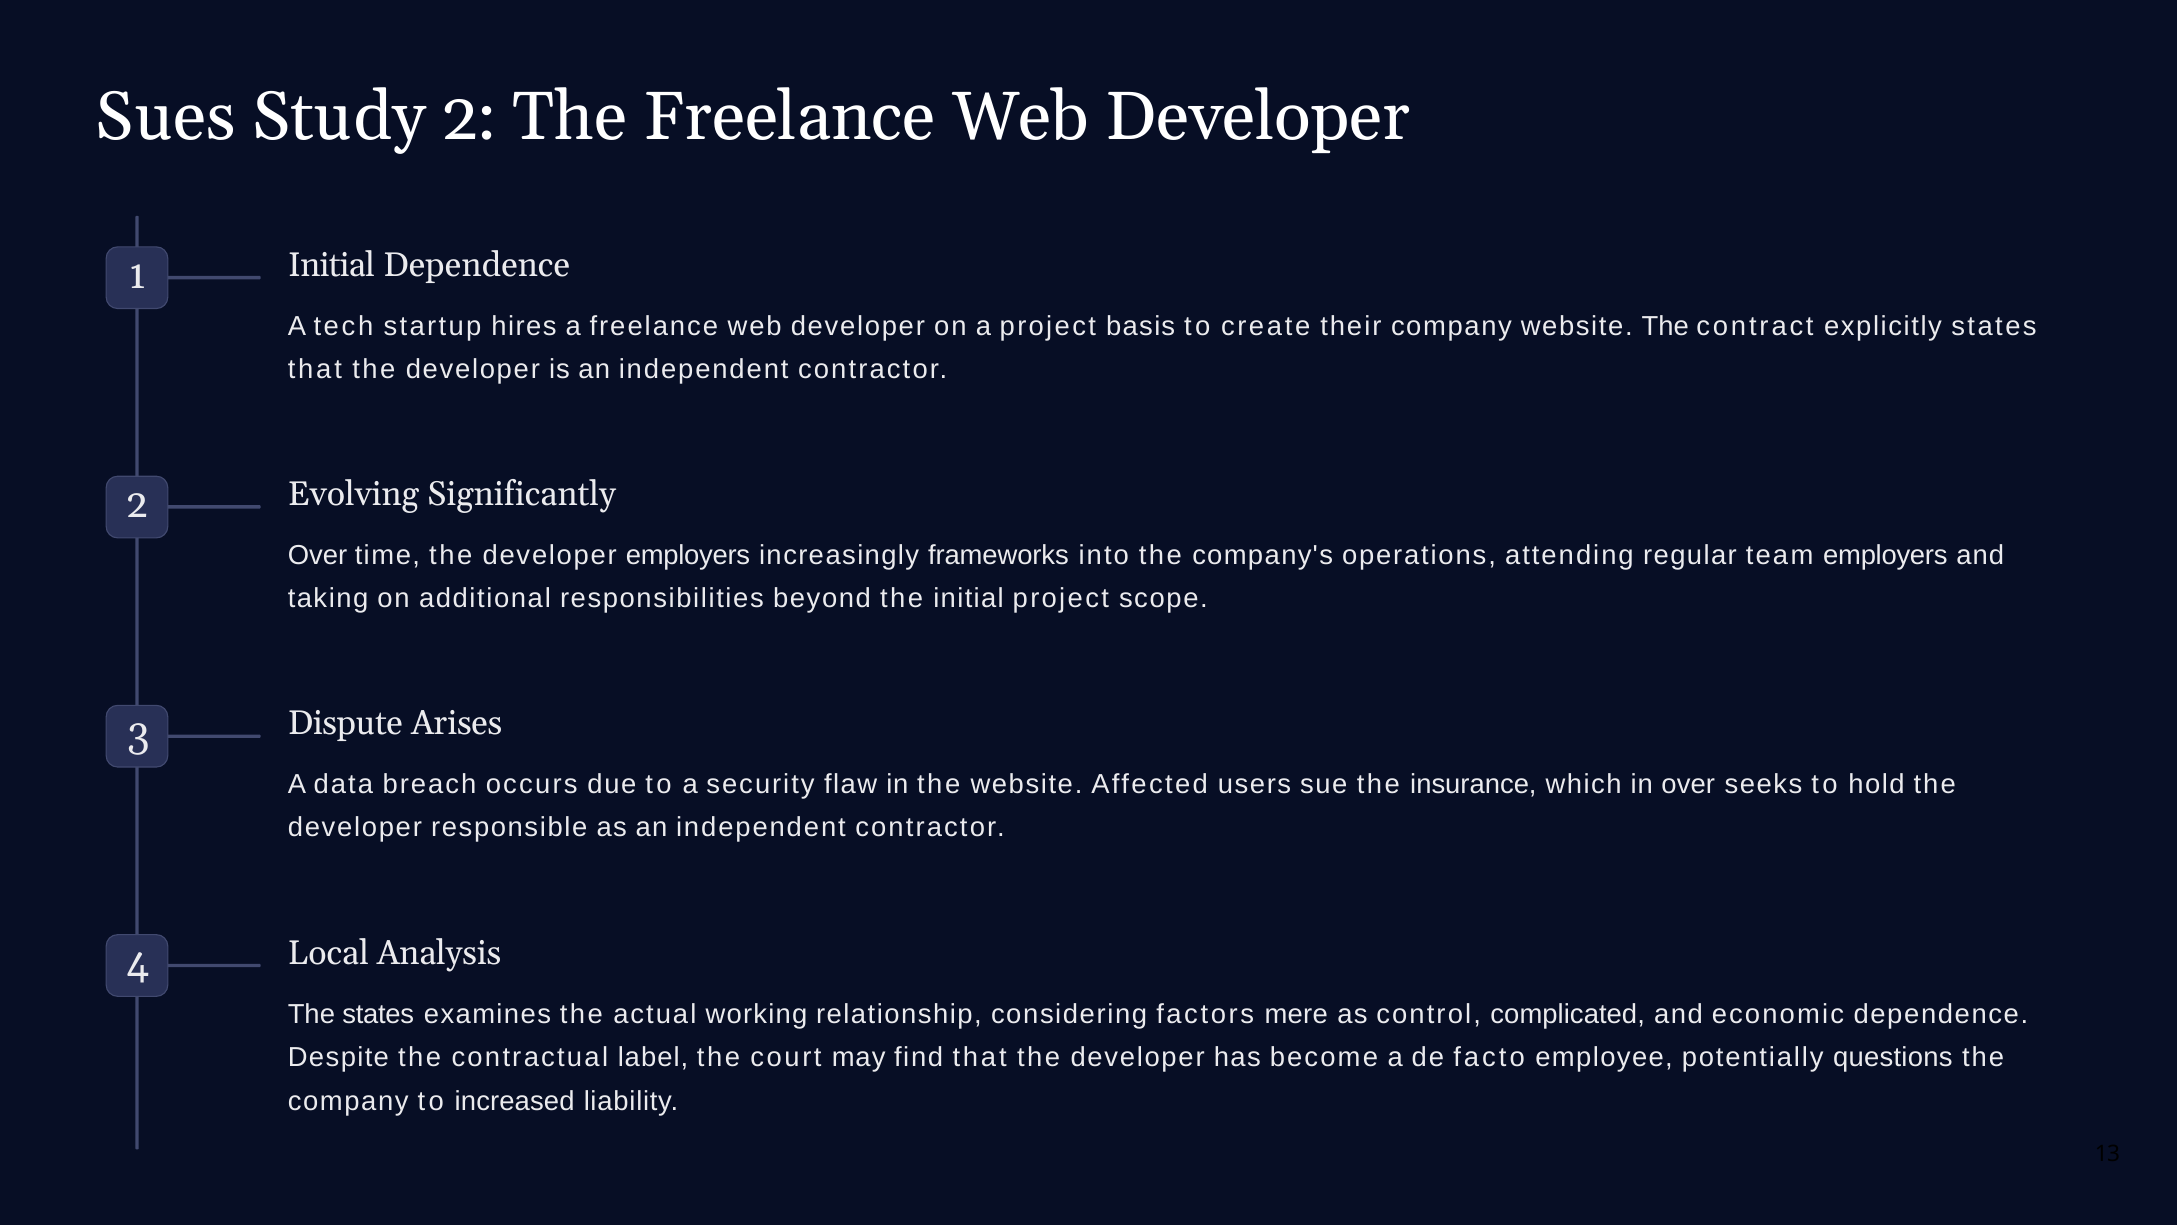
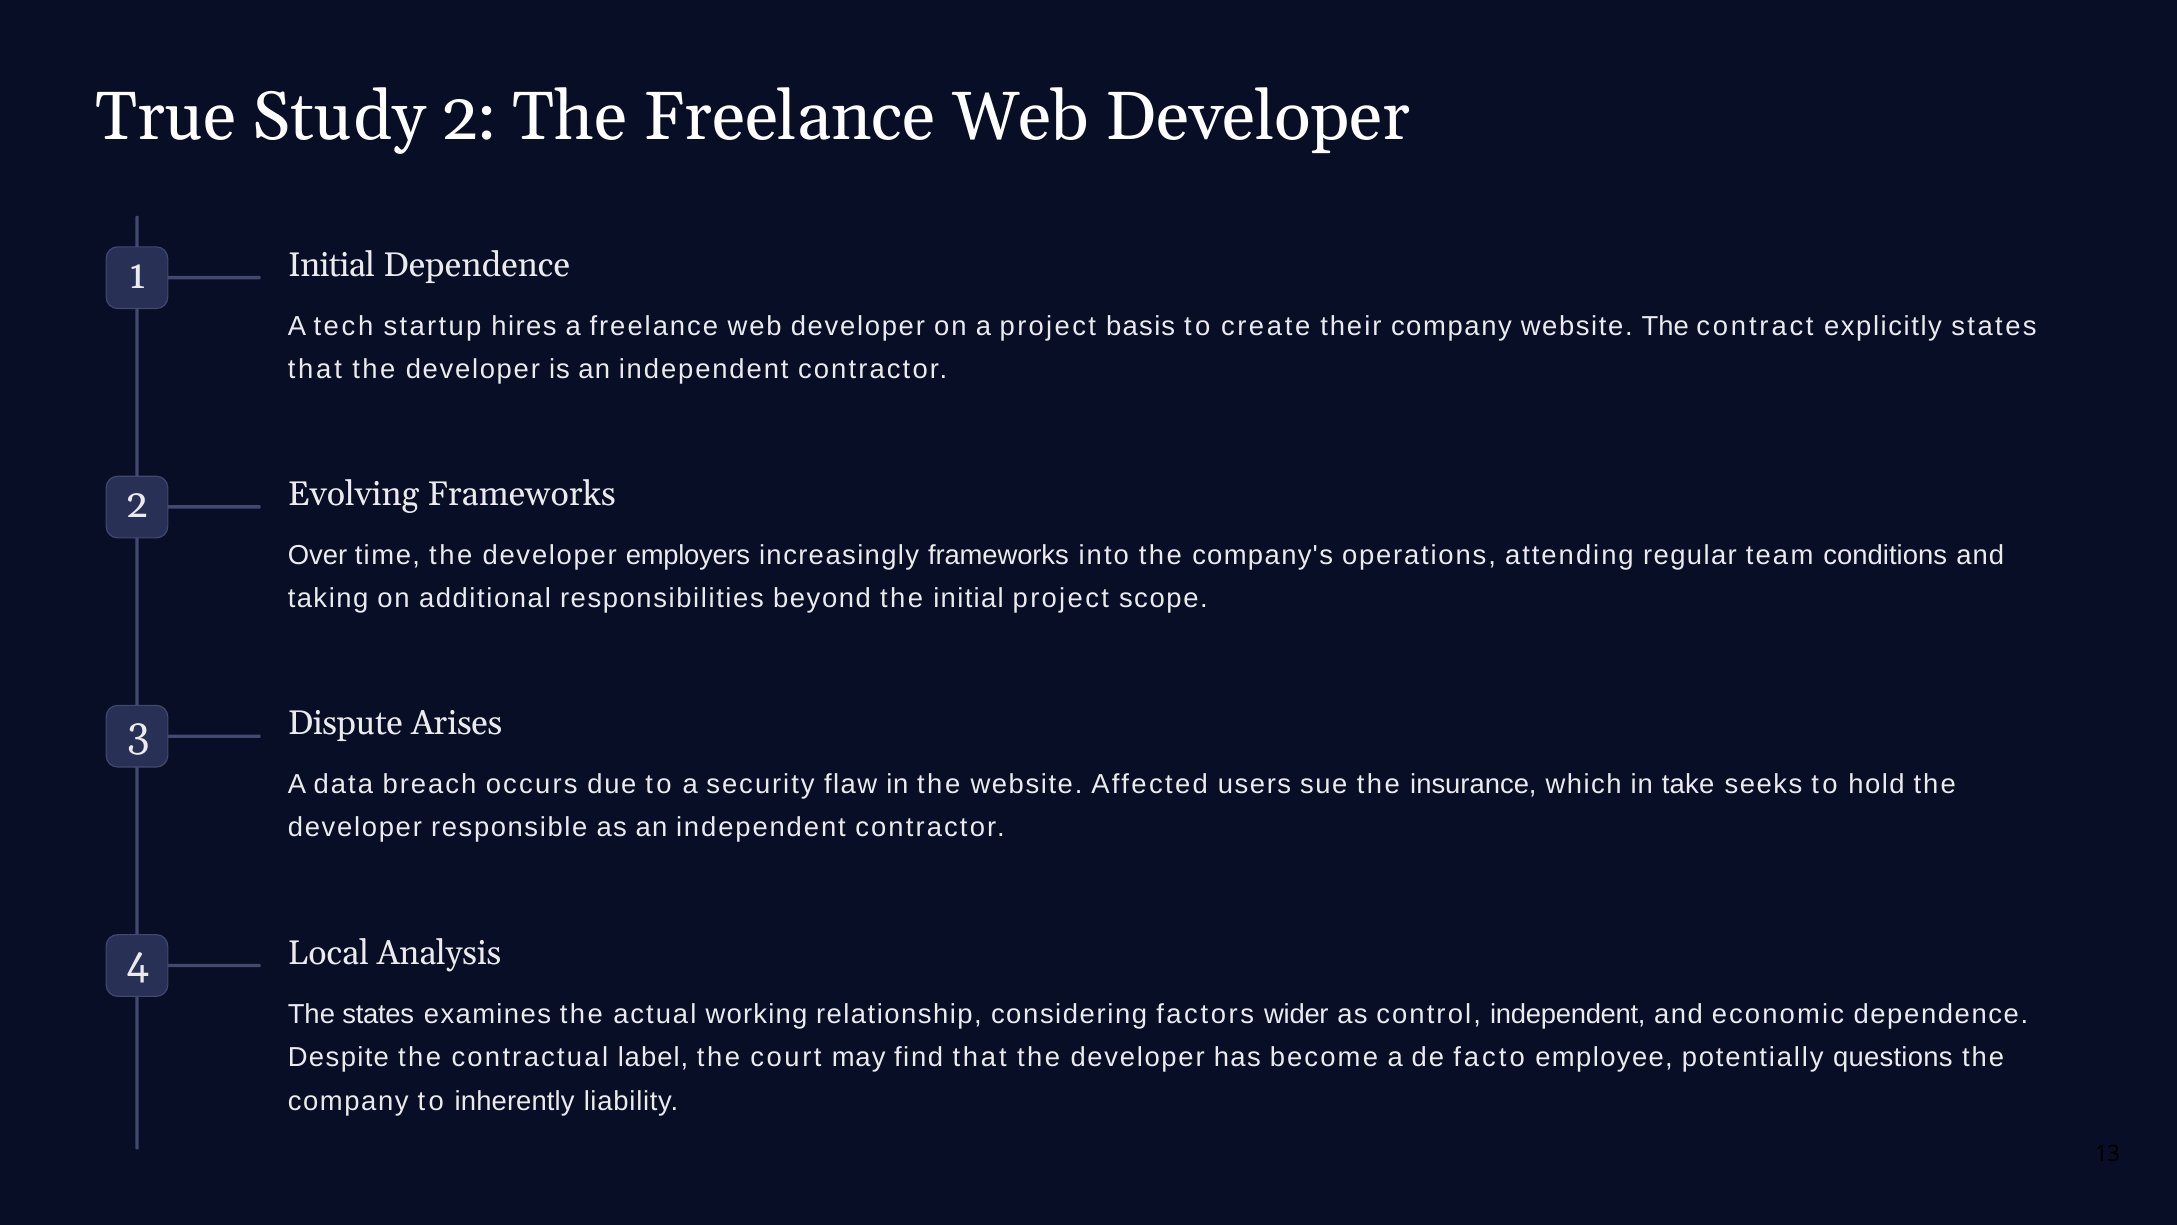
Sues: Sues -> True
Evolving Significantly: Significantly -> Frameworks
team employers: employers -> conditions
in over: over -> take
mere: mere -> wider
control complicated: complicated -> independent
increased: increased -> inherently
